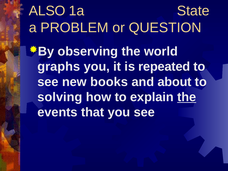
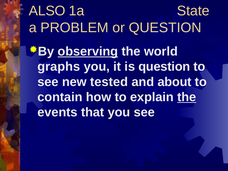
observing underline: none -> present
is repeated: repeated -> question
books: books -> tested
solving: solving -> contain
